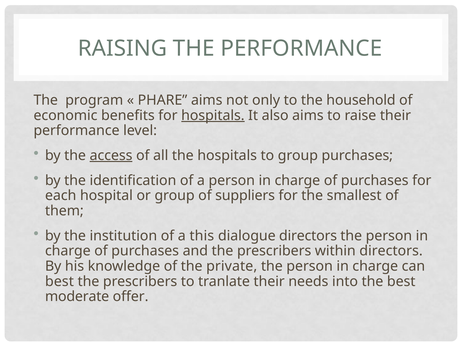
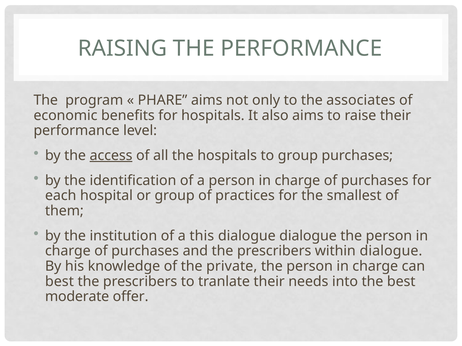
household: household -> associates
hospitals at (213, 116) underline: present -> none
suppliers: suppliers -> practices
dialogue directors: directors -> dialogue
within directors: directors -> dialogue
